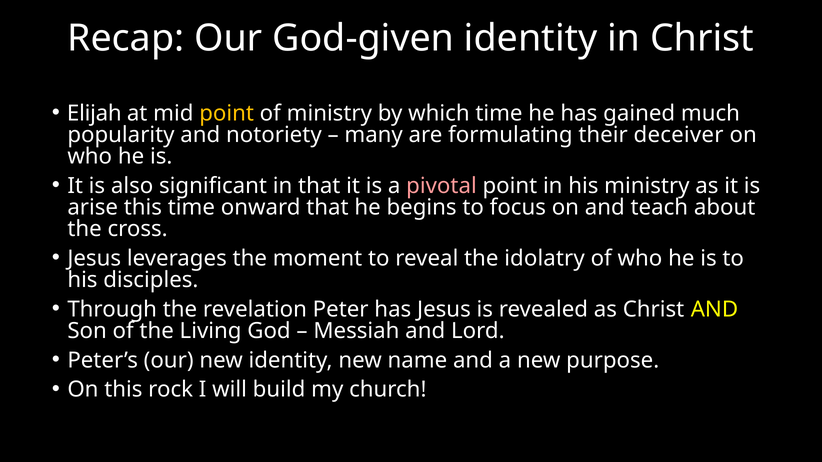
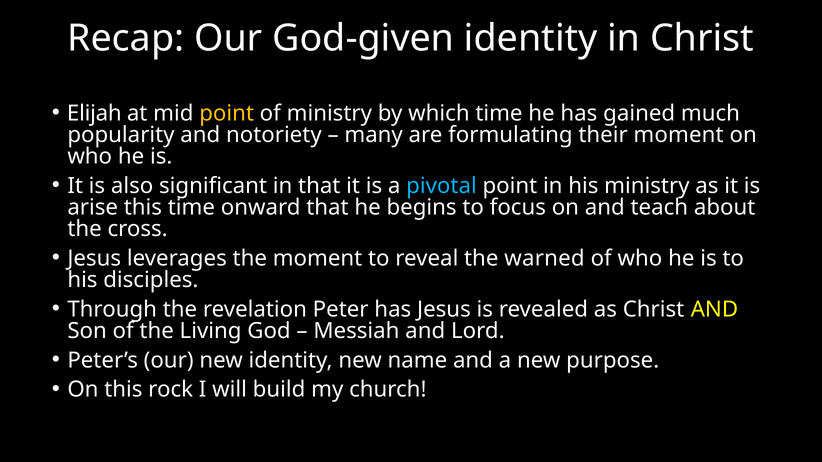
their deceiver: deceiver -> moment
pivotal colour: pink -> light blue
idolatry: idolatry -> warned
